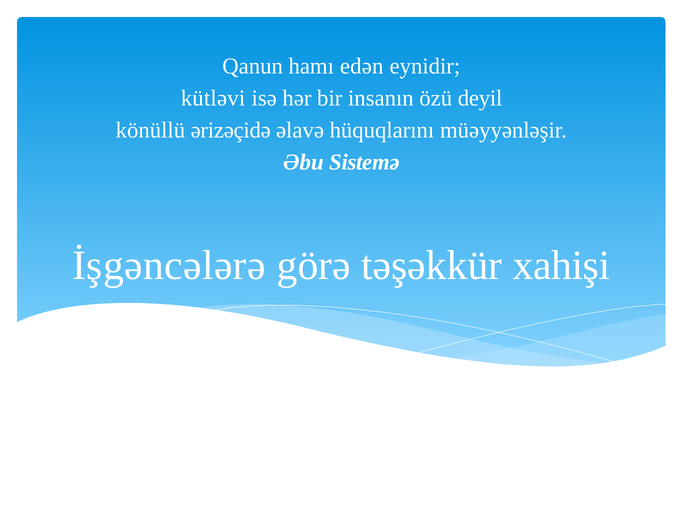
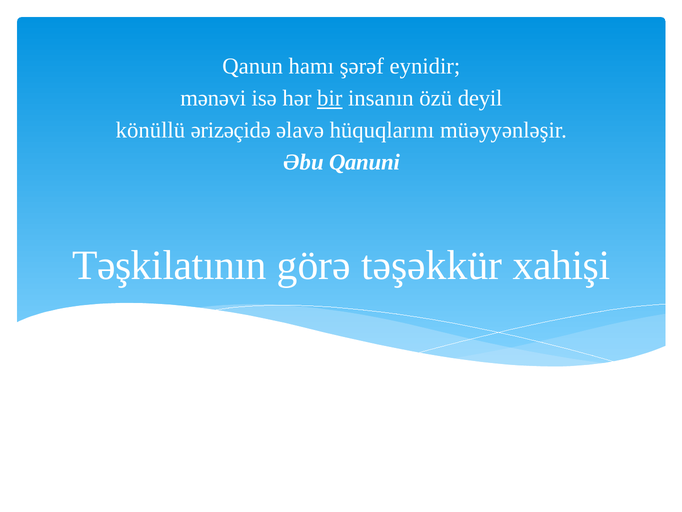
edən: edən -> şərəf
kütləvi: kütləvi -> mənəvi
bir underline: none -> present
Sistemə: Sistemə -> Qanuni
İşgəncələrə: İşgəncələrə -> Təşkilatının
